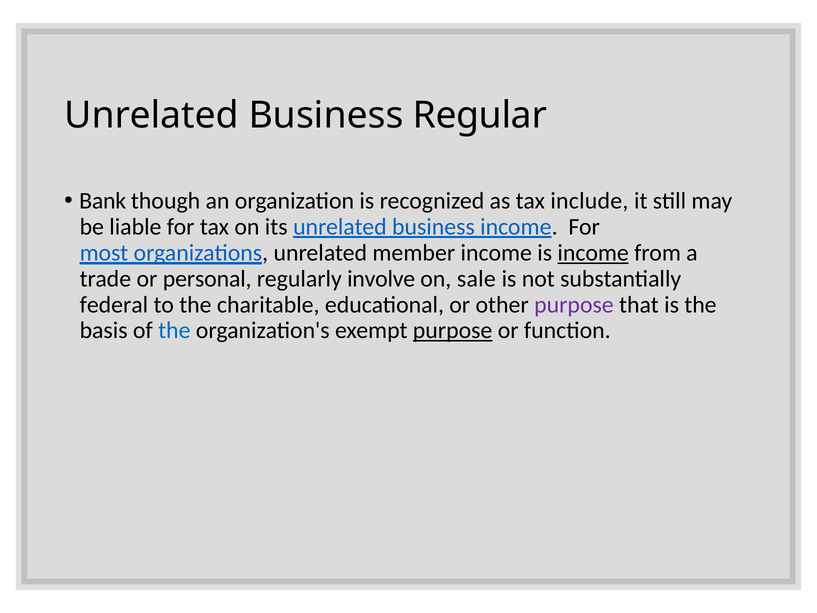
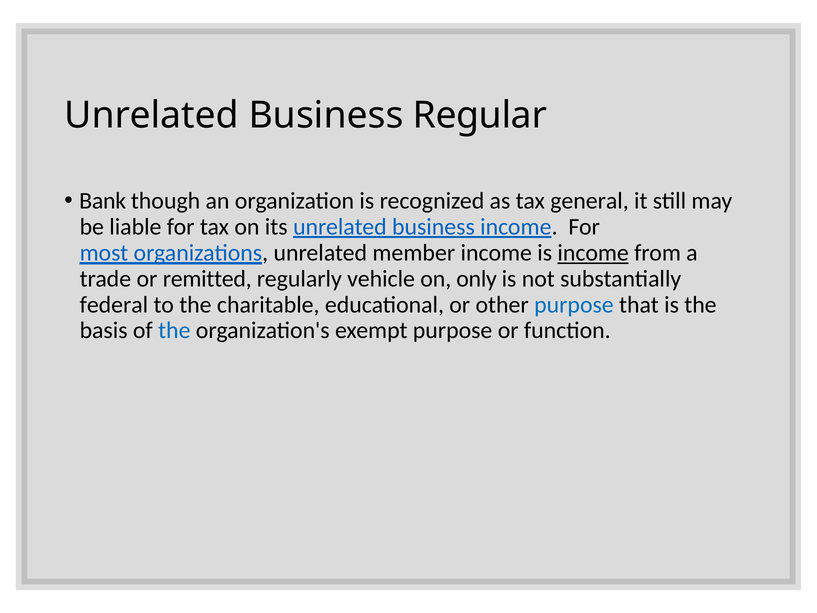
include: include -> general
personal: personal -> remitted
involve: involve -> vehicle
sale: sale -> only
purpose at (574, 305) colour: purple -> blue
purpose at (453, 330) underline: present -> none
